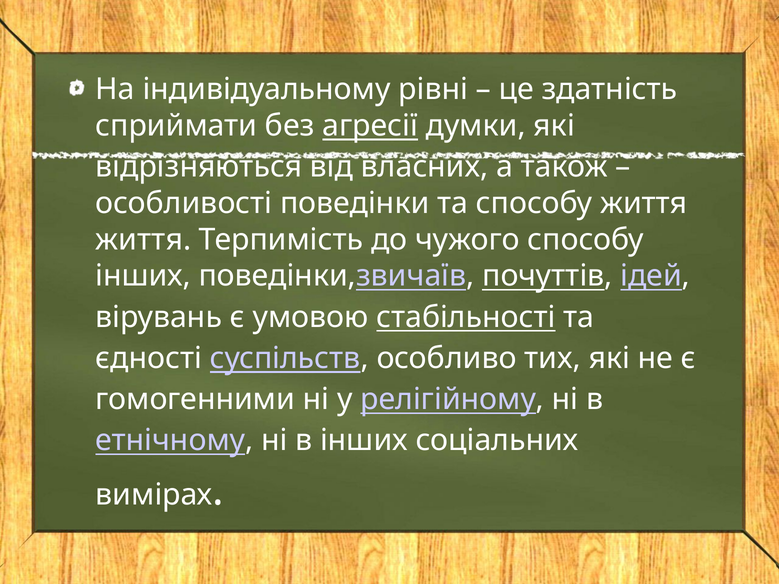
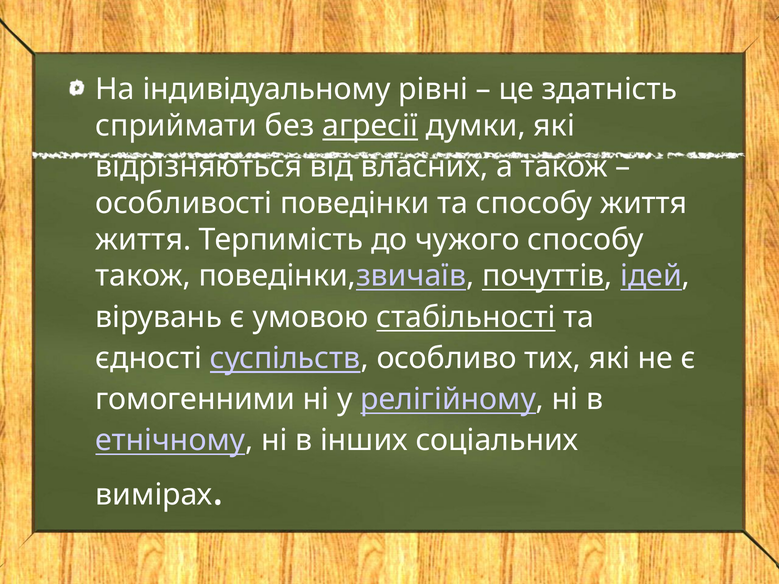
інших at (143, 276): інших -> також
